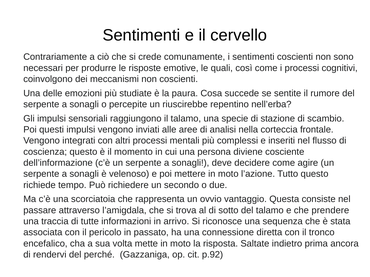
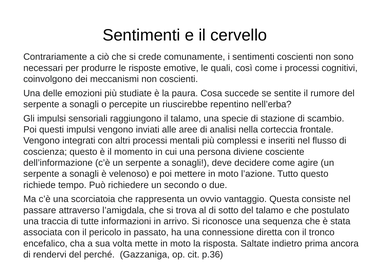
prendere: prendere -> postulato
p.92: p.92 -> p.36
